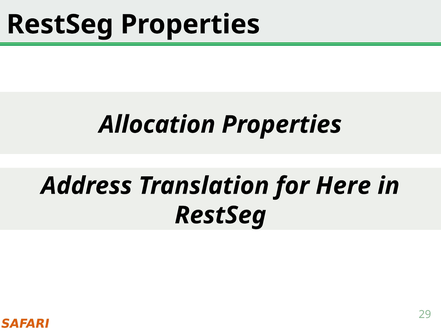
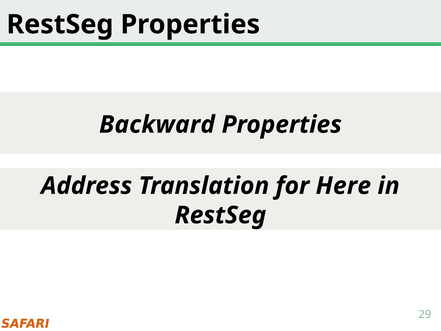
Allocation: Allocation -> Backward
